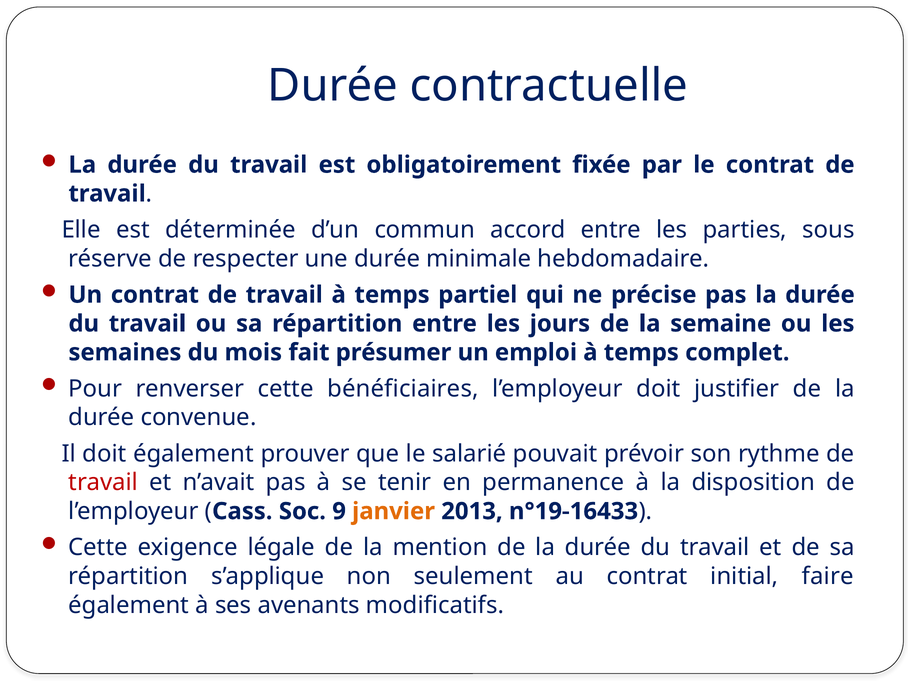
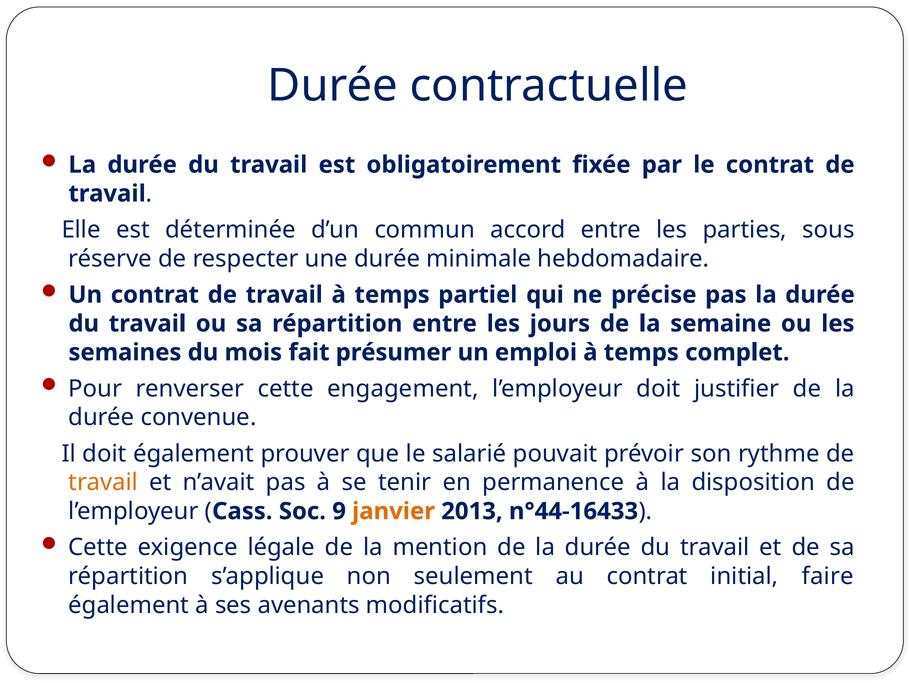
bénéficiaires: bénéficiaires -> engagement
travail at (103, 482) colour: red -> orange
n°19-16433: n°19-16433 -> n°44-16433
